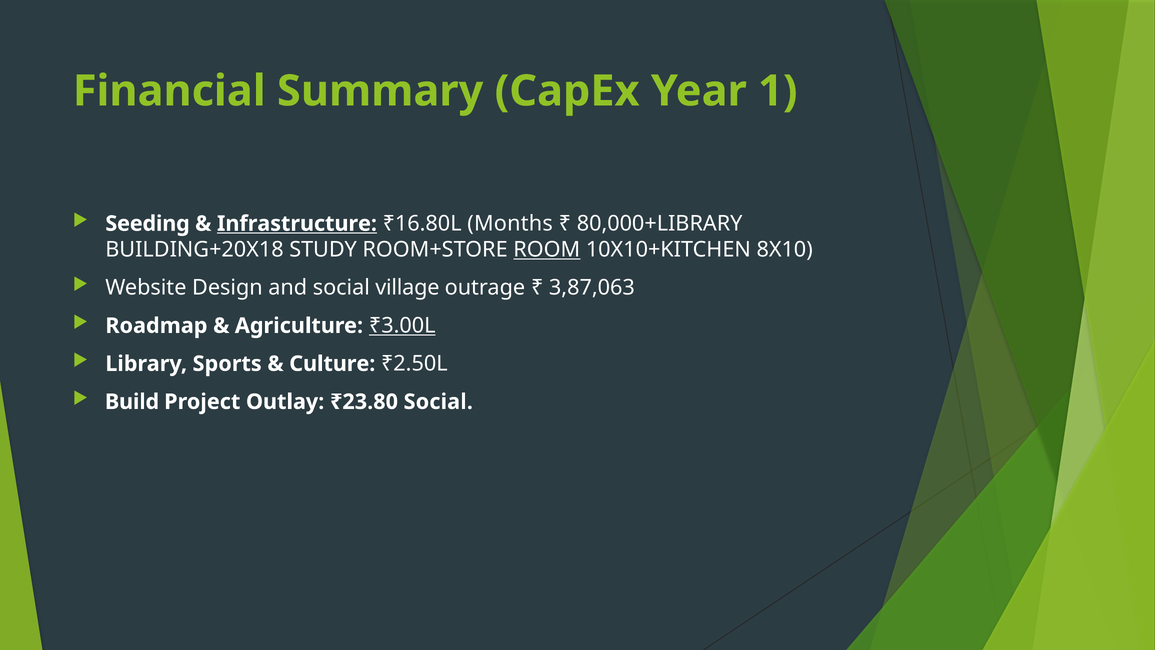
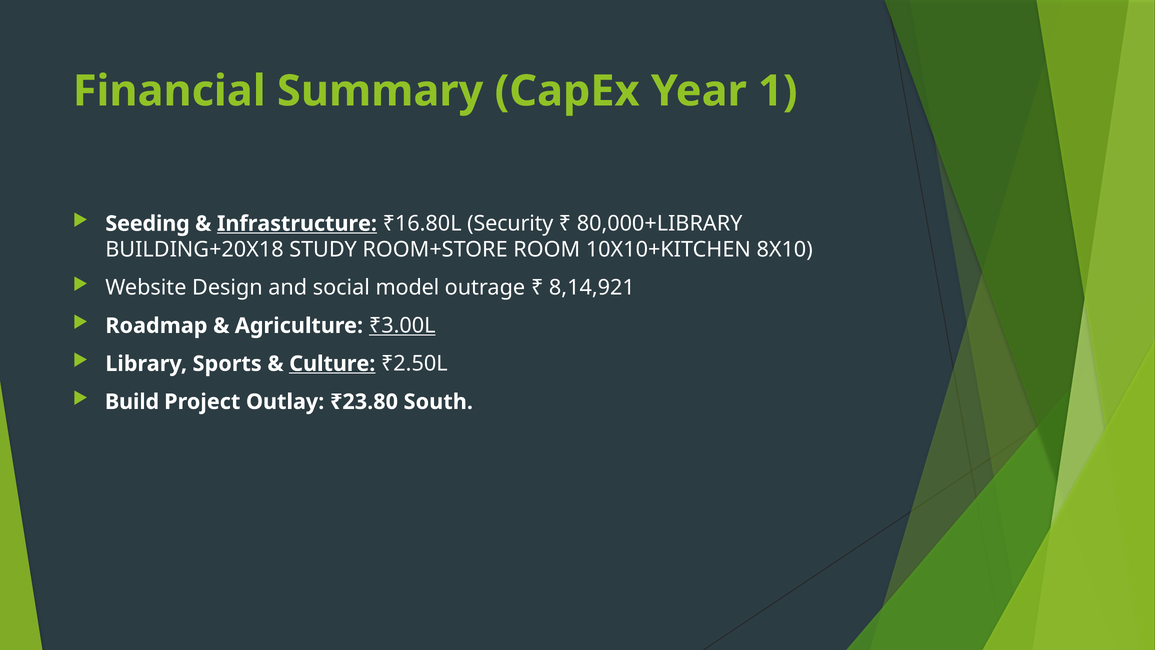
Months: Months -> Security
ROOM underline: present -> none
village: village -> model
3,87,063: 3,87,063 -> 8,14,921
Culture underline: none -> present
₹23.80 Social: Social -> South
